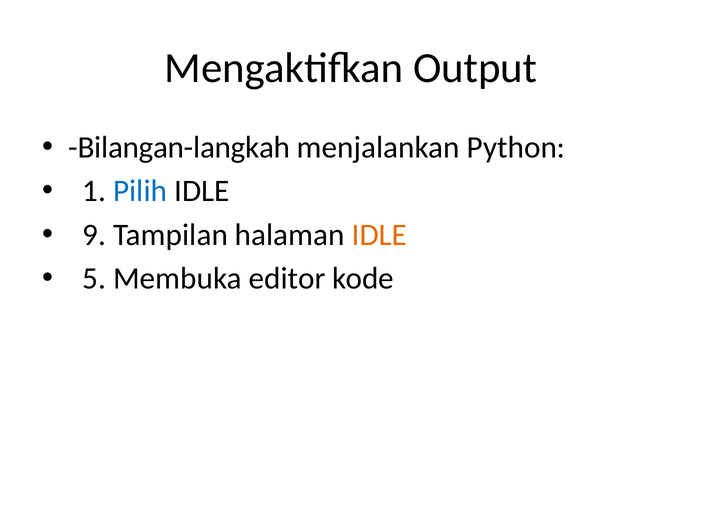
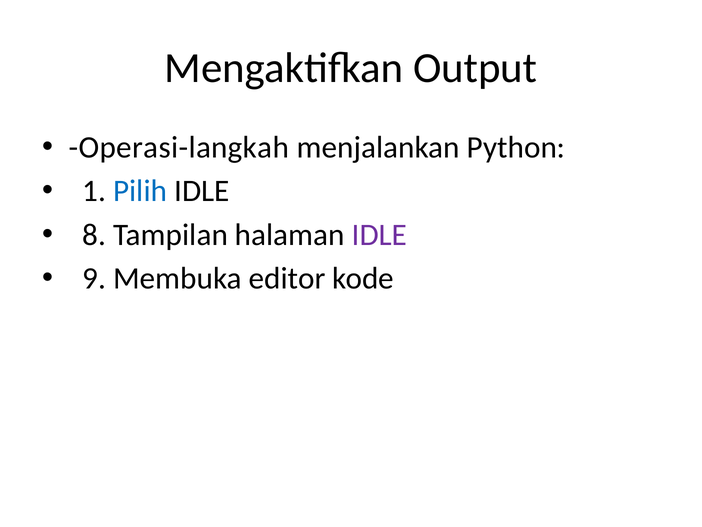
Bilangan-langkah: Bilangan-langkah -> Operasi-langkah
9: 9 -> 8
IDLE at (379, 235) colour: orange -> purple
5: 5 -> 9
